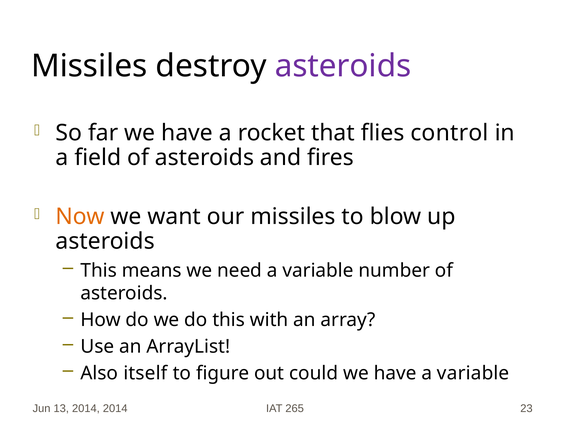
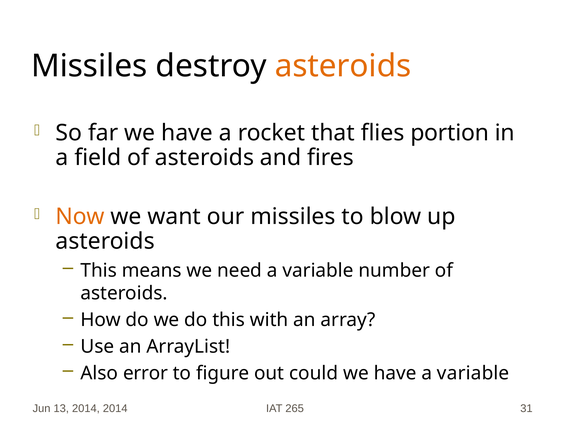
asteroids at (343, 66) colour: purple -> orange
control: control -> portion
itself: itself -> error
23: 23 -> 31
